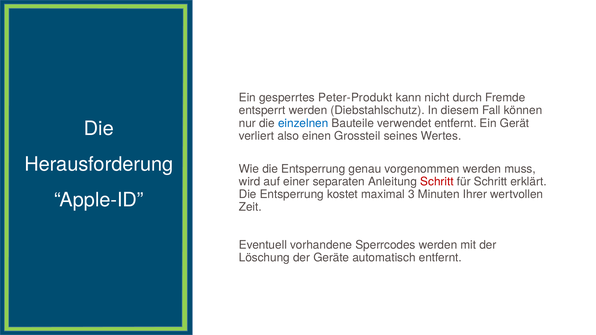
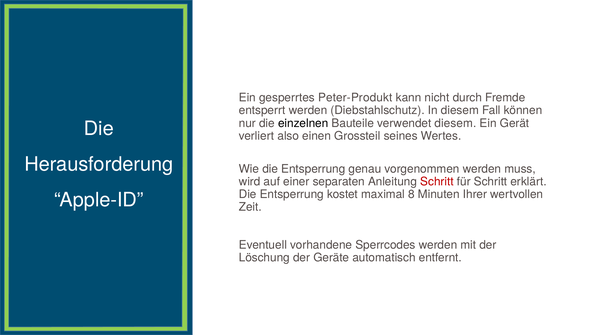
einzelnen colour: blue -> black
verwendet entfernt: entfernt -> diesem
3: 3 -> 8
